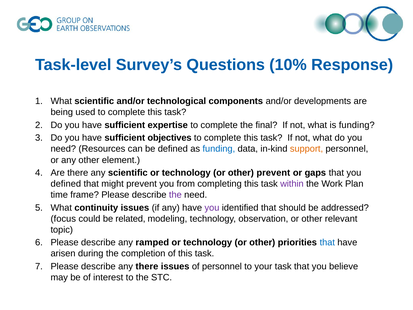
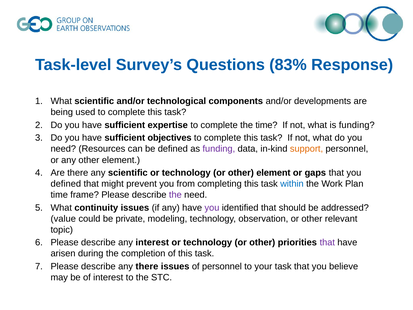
10%: 10% -> 83%
the final: final -> time
funding at (219, 149) colour: blue -> purple
or other prevent: prevent -> element
within colour: purple -> blue
focus: focus -> value
related: related -> private
any ramped: ramped -> interest
that at (327, 242) colour: blue -> purple
